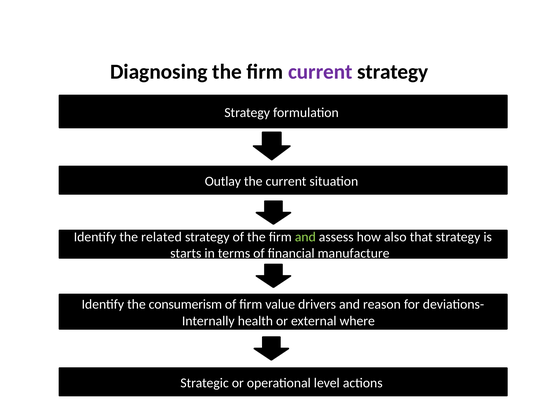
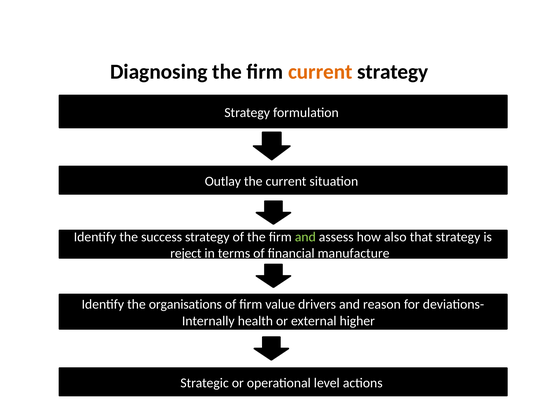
current at (320, 72) colour: purple -> orange
related: related -> success
starts: starts -> reject
consumerism: consumerism -> organisations
where: where -> higher
